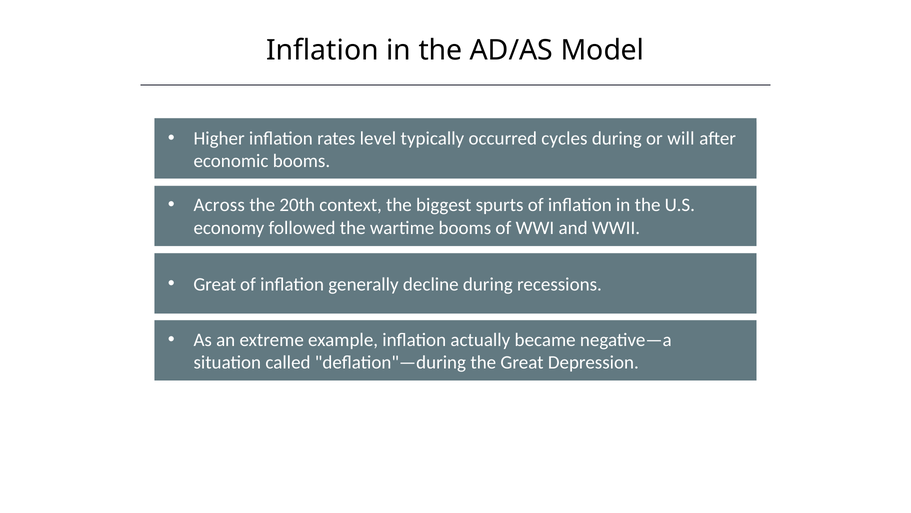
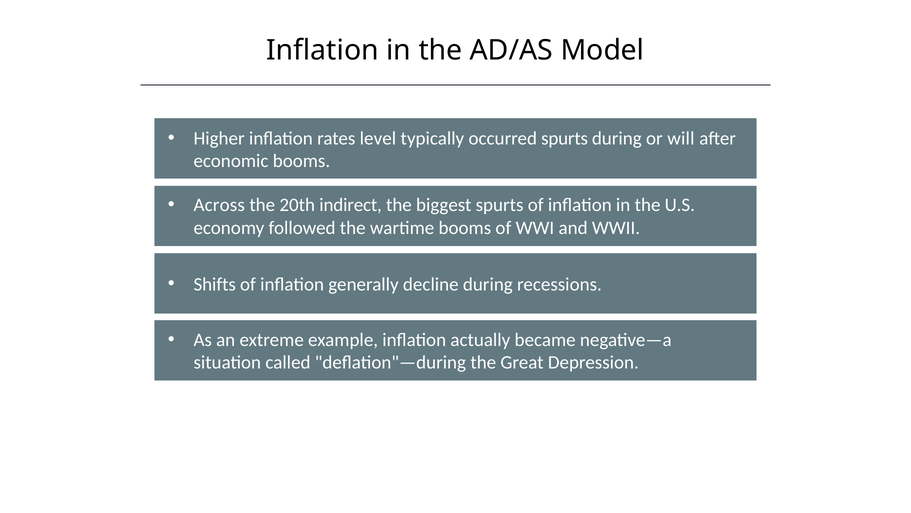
occurred cycles: cycles -> spurts
context: context -> indirect
Great at (215, 284): Great -> Shifts
